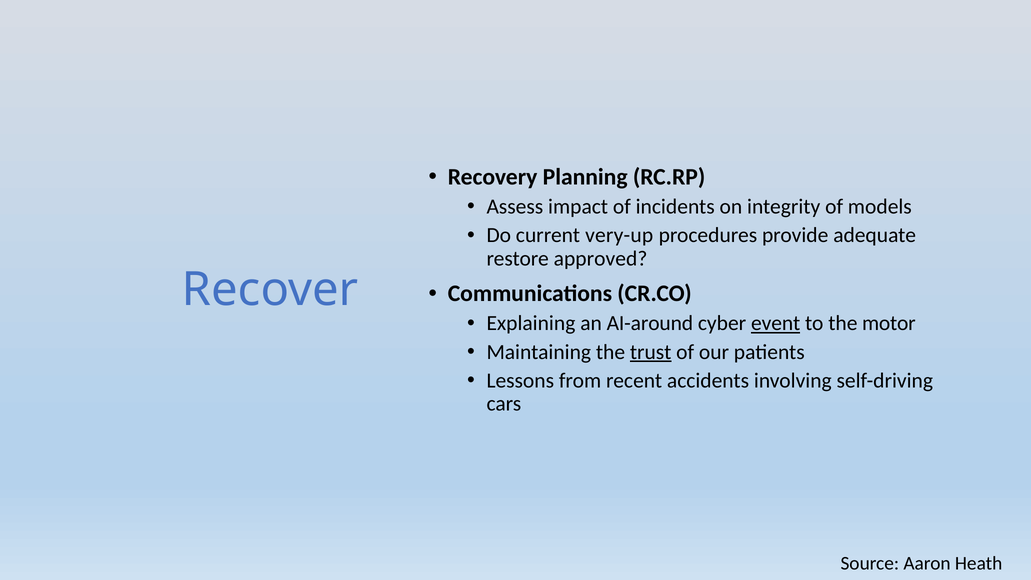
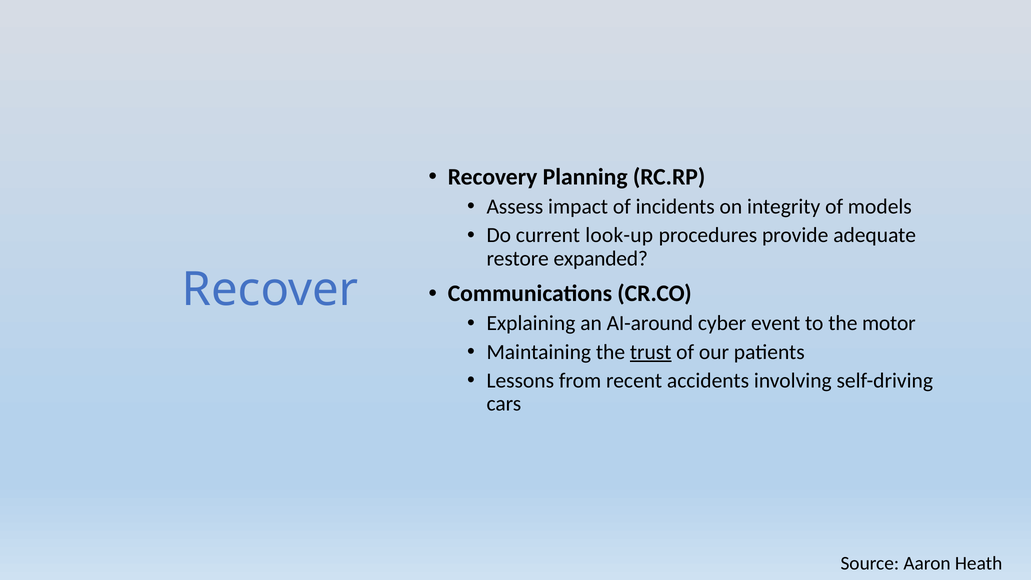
very-up: very-up -> look-up
approved: approved -> expanded
event underline: present -> none
